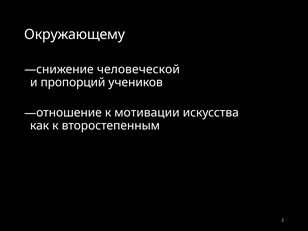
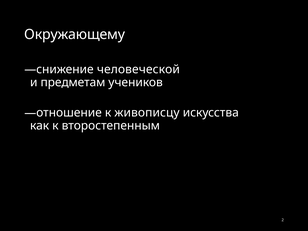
пропорций: пропорций -> предметам
мотивации: мотивации -> живописцу
